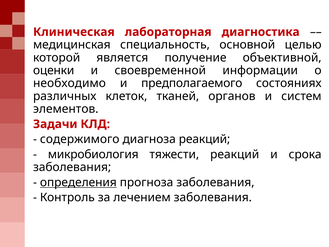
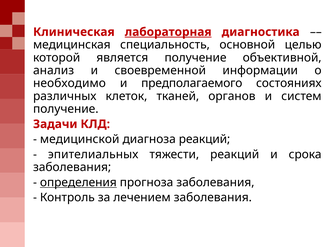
лабораторная underline: none -> present
оценки: оценки -> анализ
элементов at (66, 109): элементов -> получение
содержимого: содержимого -> медицинской
микробиология: микробиология -> эпителиальных
